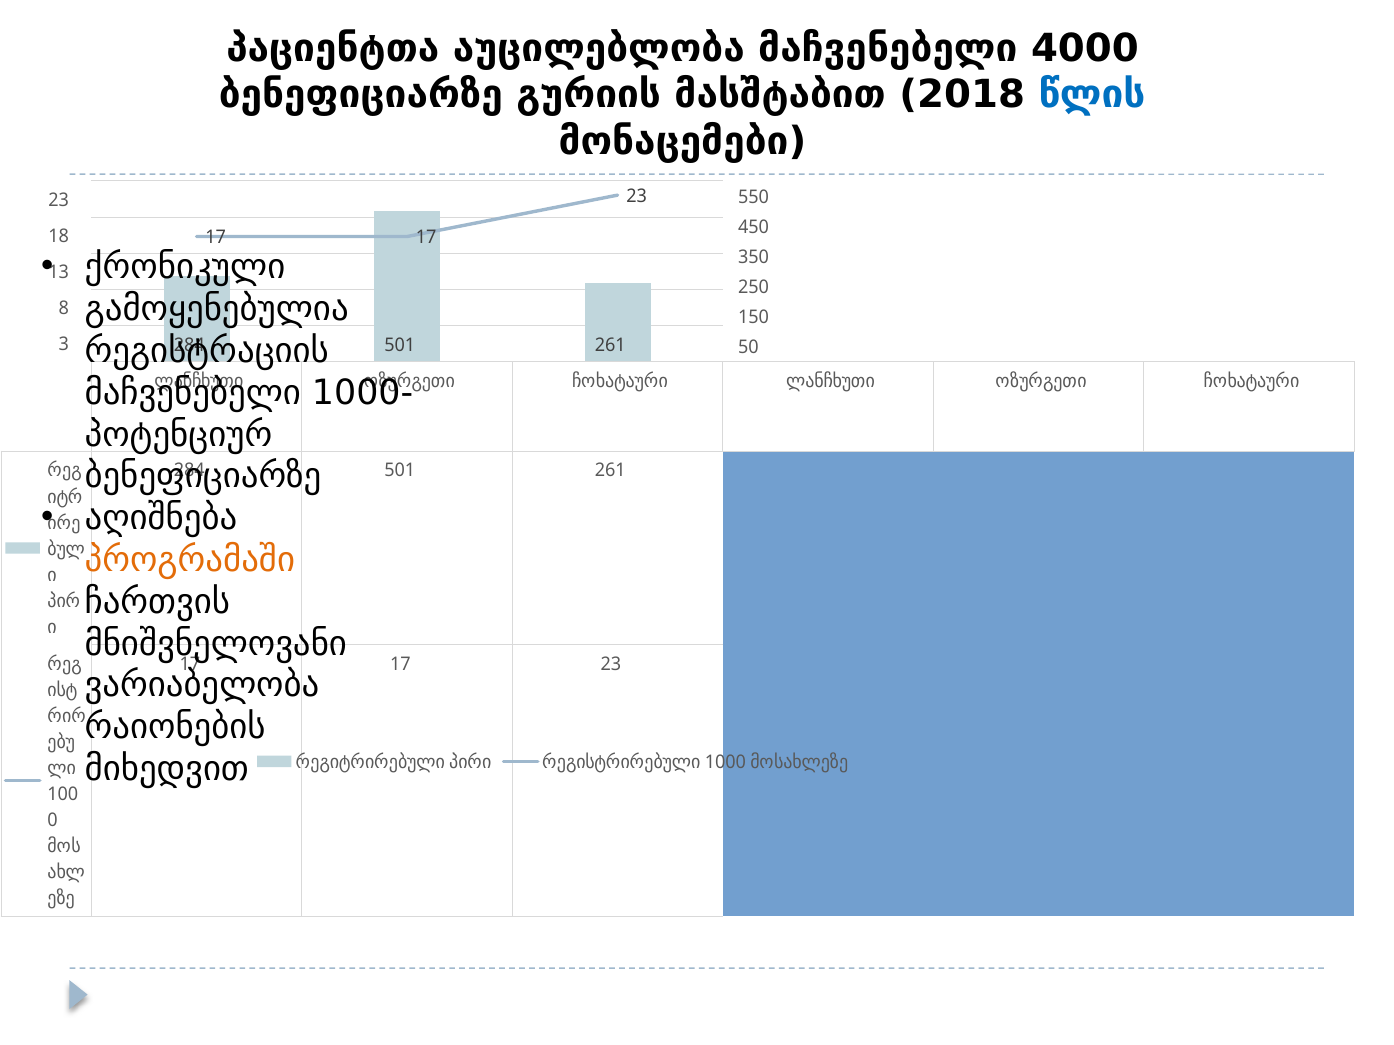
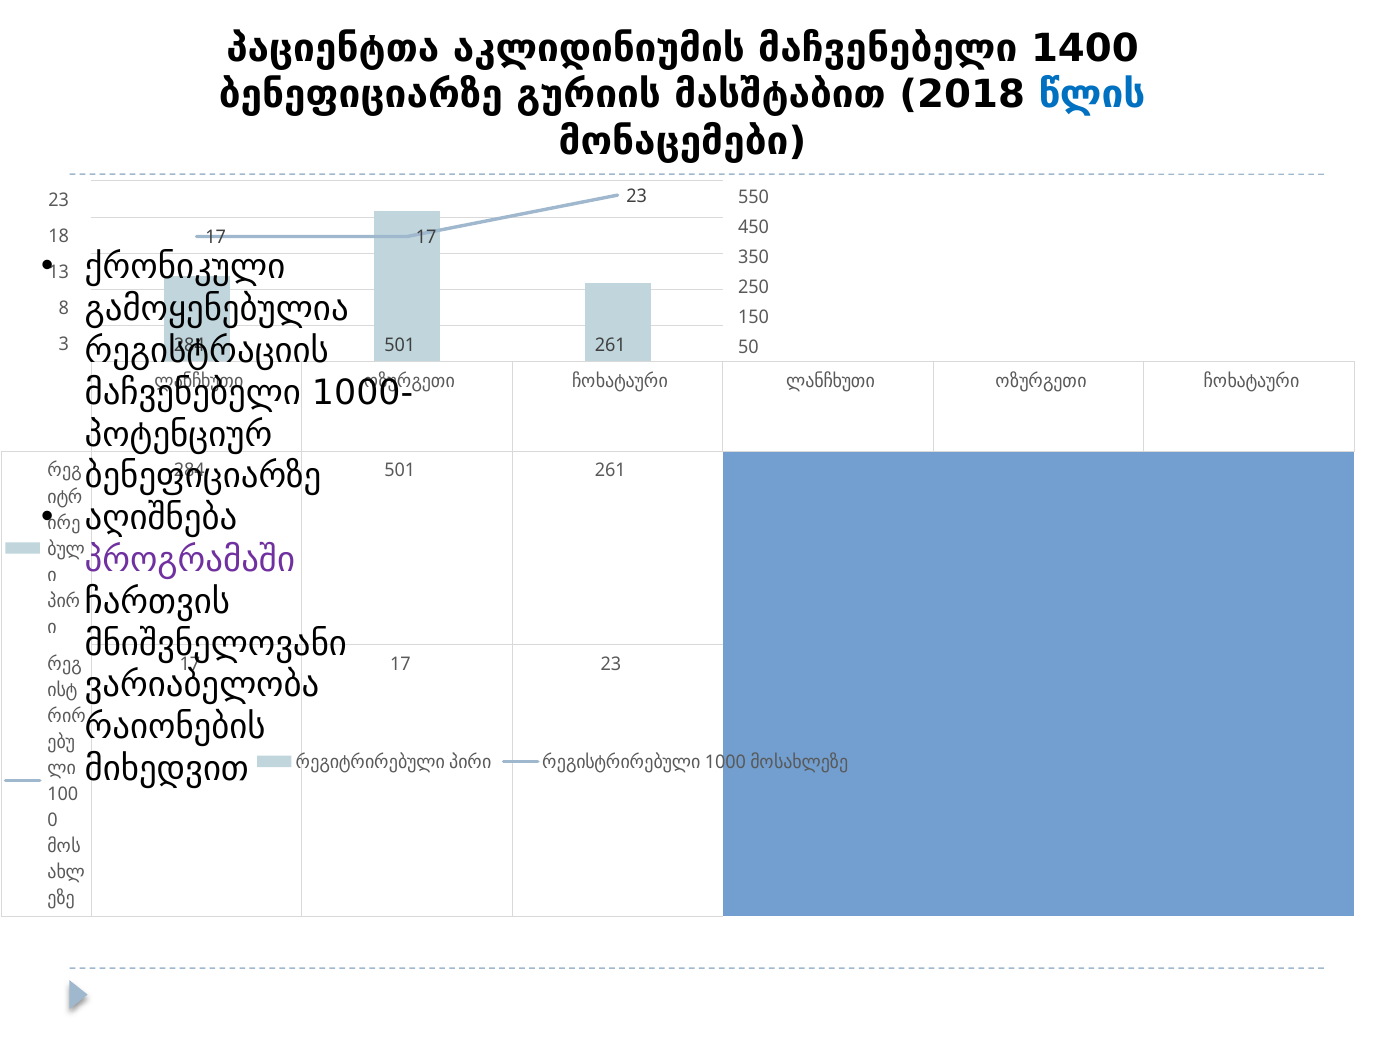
აუცილებლობა: აუცილებლობა -> აკლიდინიუმის
4000: 4000 -> 1400
პროგრამაში colour: orange -> purple
